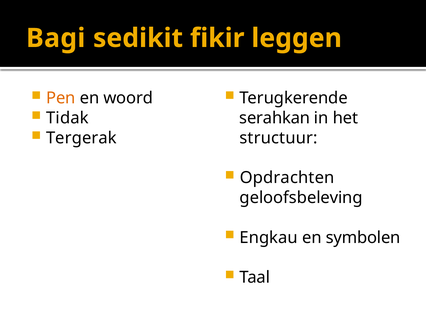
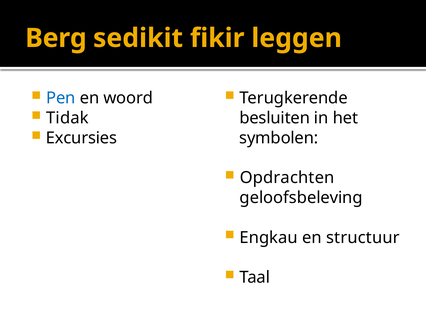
Bagi: Bagi -> Berg
Pen colour: orange -> blue
serahkan: serahkan -> besluiten
Tergerak: Tergerak -> Excursies
structuur: structuur -> symbolen
symbolen: symbolen -> structuur
